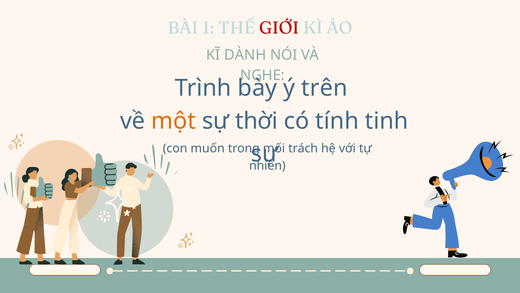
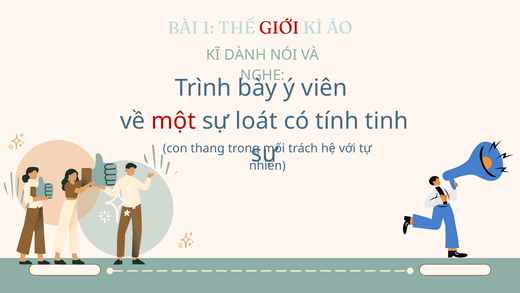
trên: trên -> viên
một colour: orange -> red
thời: thời -> loát
muốn: muốn -> thang
